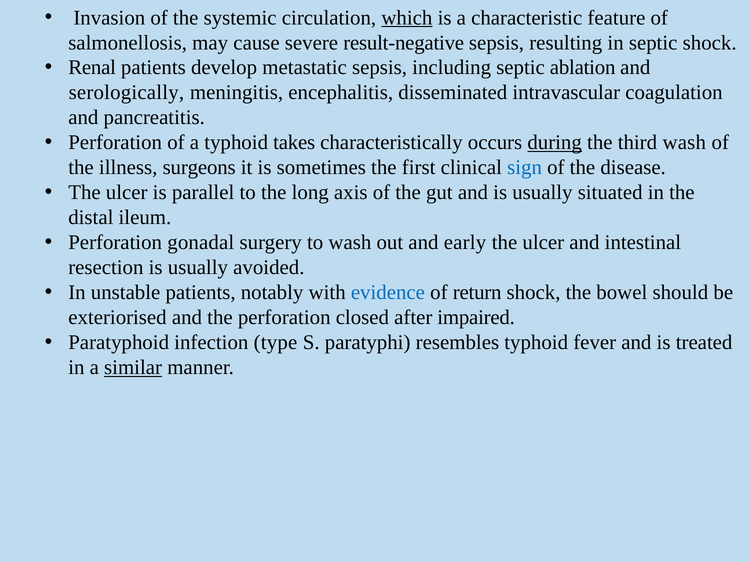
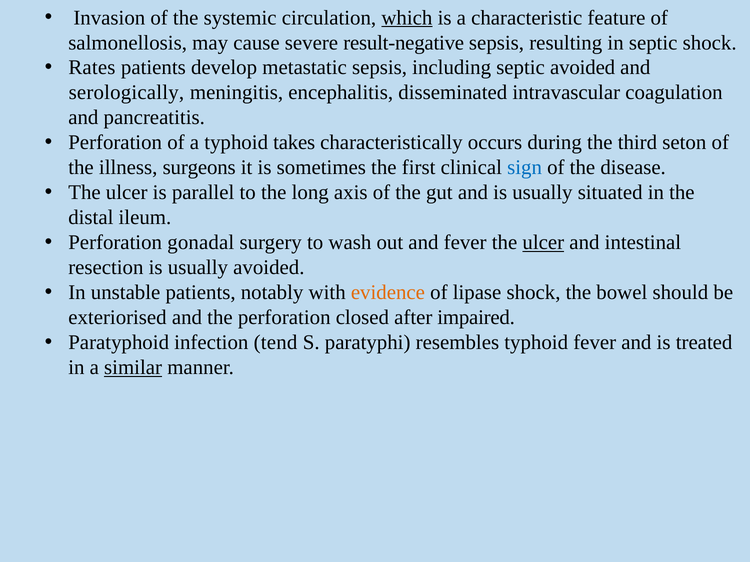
Renal: Renal -> Rates
septic ablation: ablation -> avoided
during underline: present -> none
third wash: wash -> seton
and early: early -> fever
ulcer at (543, 243) underline: none -> present
evidence colour: blue -> orange
return: return -> lipase
type: type -> tend
